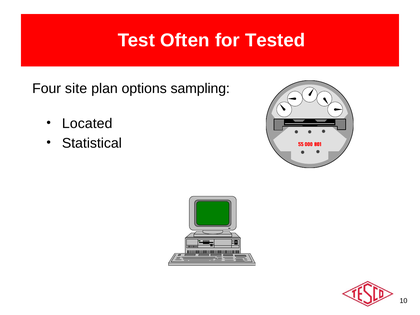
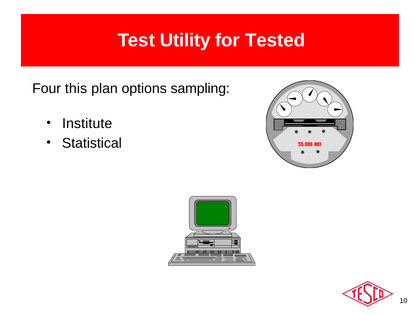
Often: Often -> Utility
site: site -> this
Located: Located -> Institute
